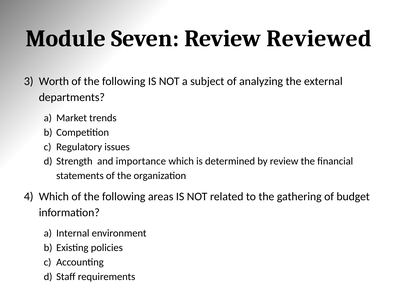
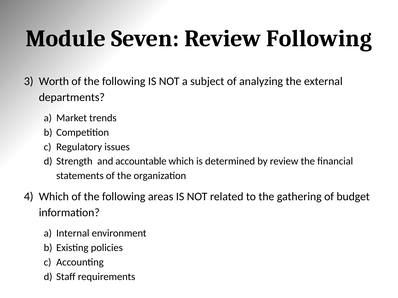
Review Reviewed: Reviewed -> Following
importance: importance -> accountable
